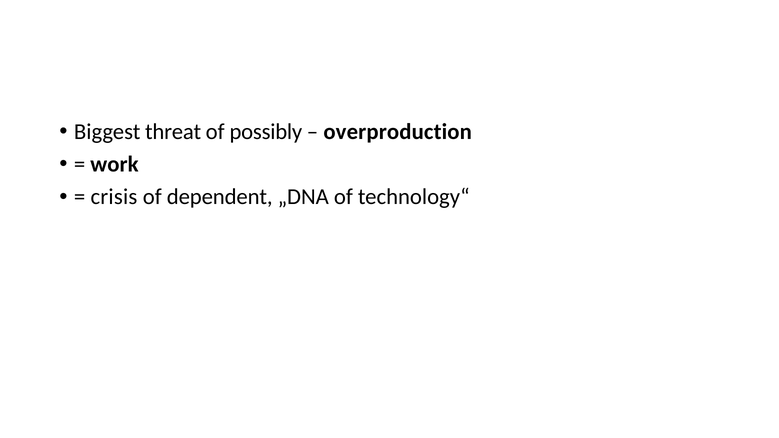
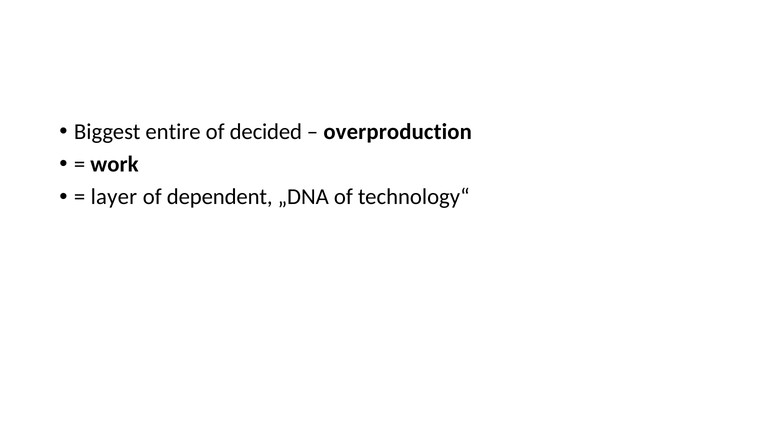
threat: threat -> entire
possibly: possibly -> decided
crisis: crisis -> layer
